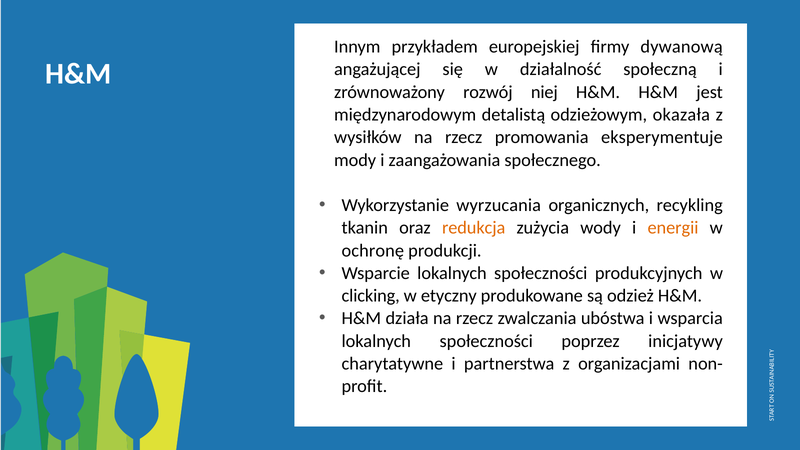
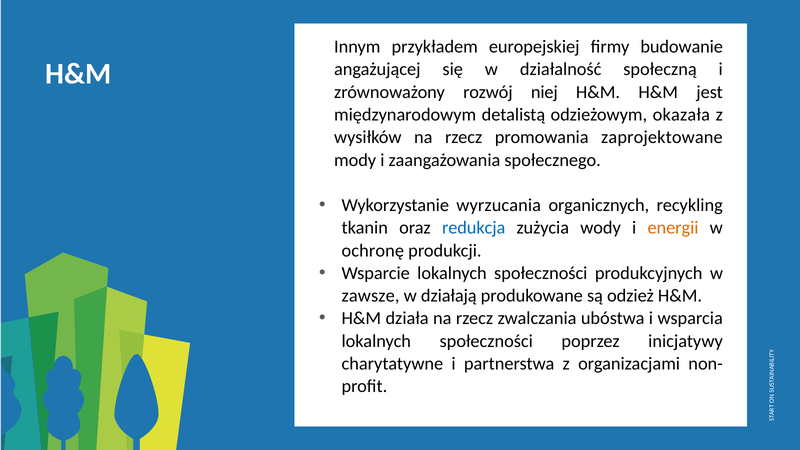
dywanową: dywanową -> budowanie
eksperymentuje: eksperymentuje -> zaprojektowane
redukcja colour: orange -> blue
clicking: clicking -> zawsze
etyczny: etyczny -> działają
